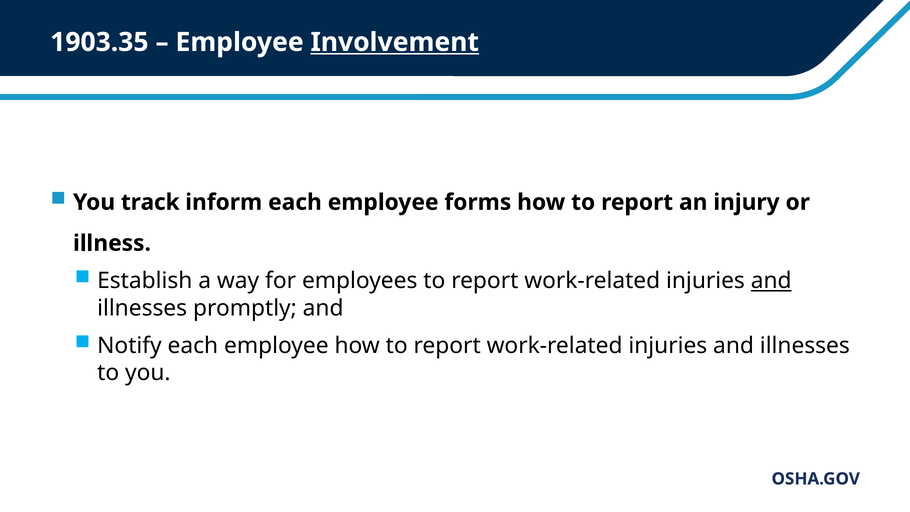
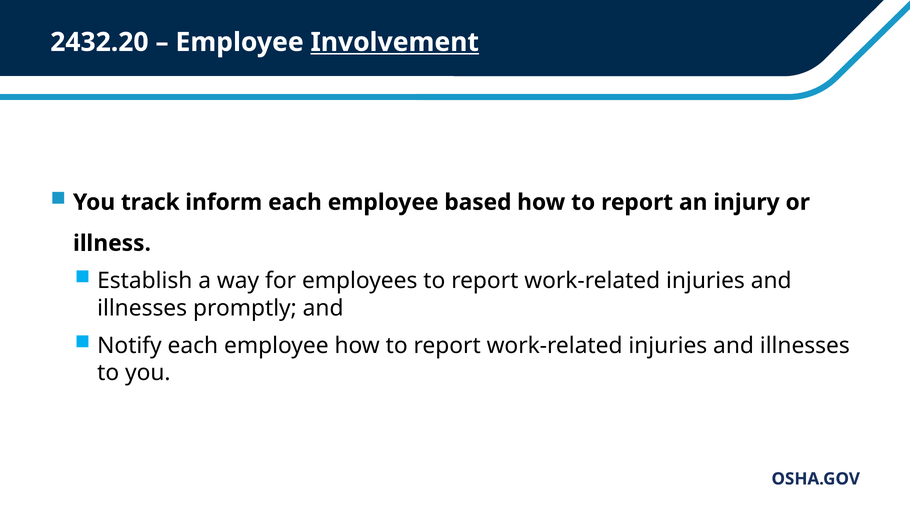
1903.35: 1903.35 -> 2432.20
forms: forms -> based
and at (771, 281) underline: present -> none
